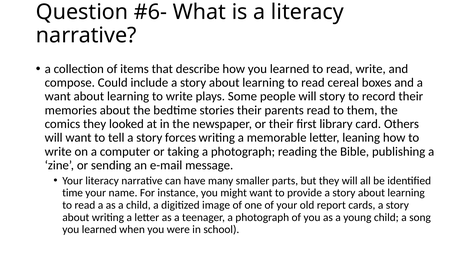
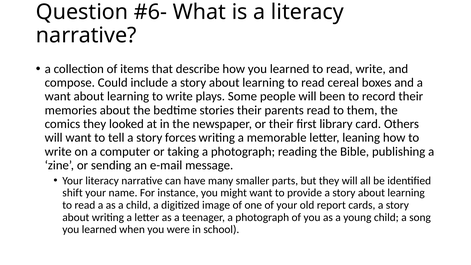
will story: story -> been
time: time -> shift
